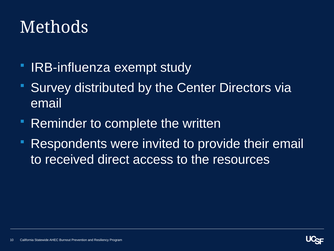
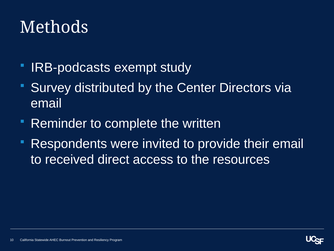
IRB-influenza: IRB-influenza -> IRB-podcasts
